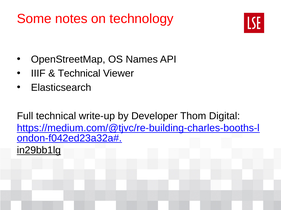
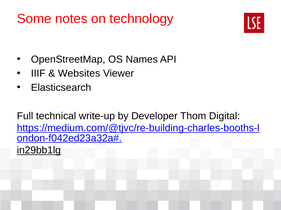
Technical at (79, 74): Technical -> Websites
